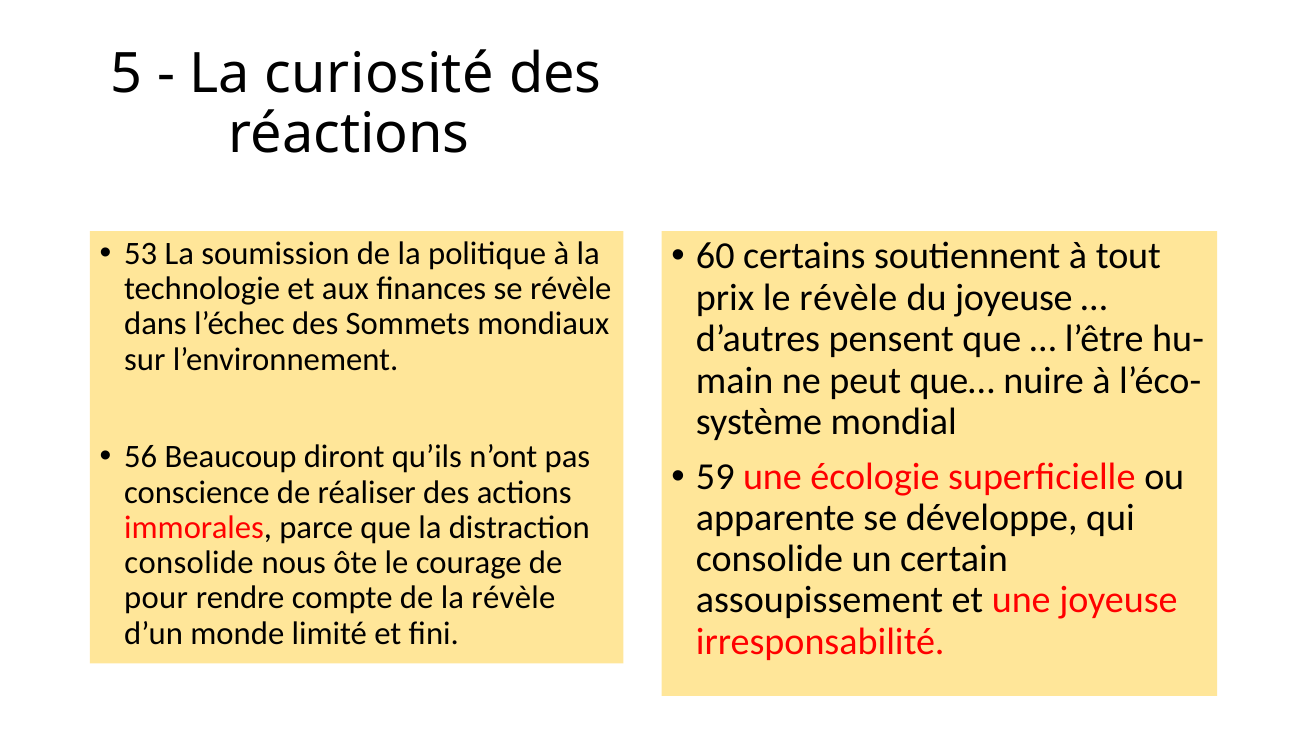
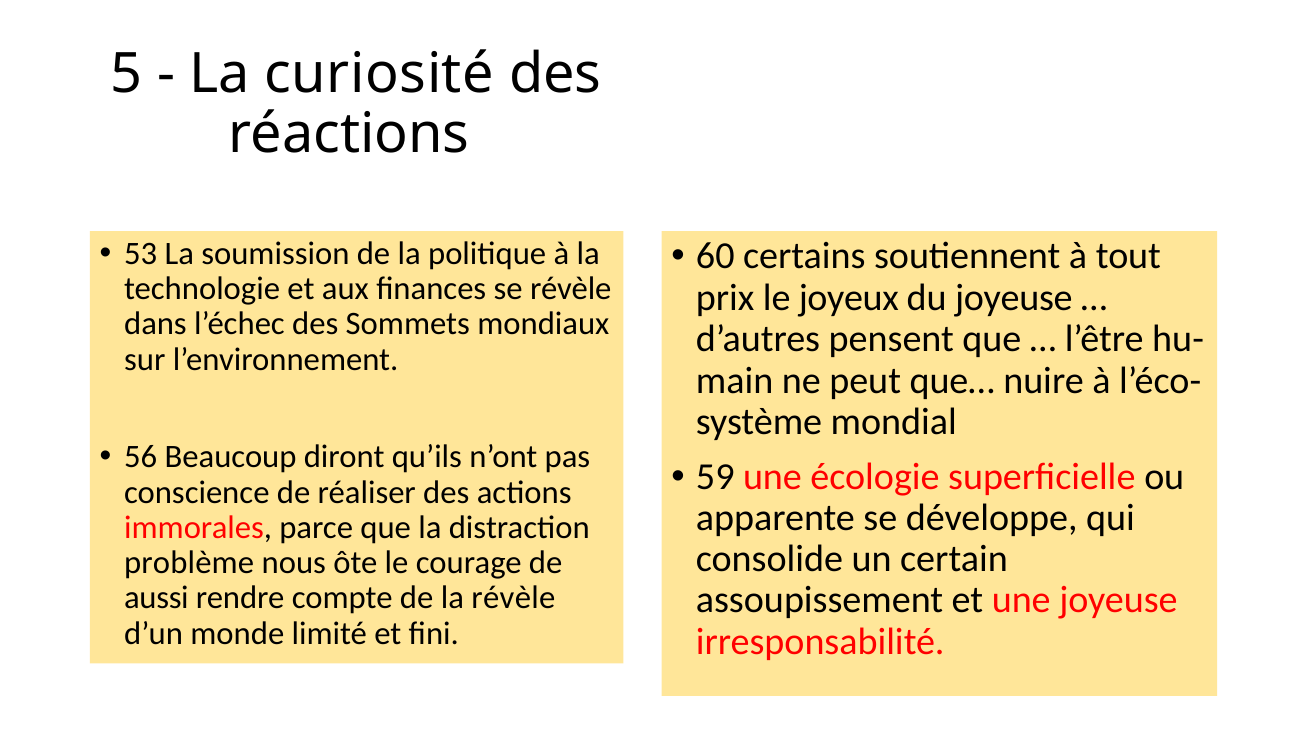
le révèle: révèle -> joyeux
consolide at (189, 563): consolide -> problème
pour: pour -> aussi
